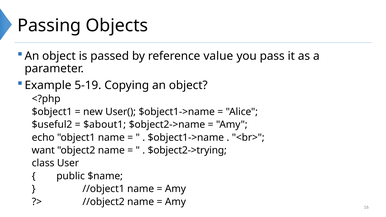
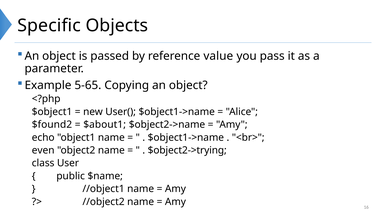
Passing: Passing -> Specific
5-19: 5-19 -> 5-65
$useful2: $useful2 -> $found2
want: want -> even
